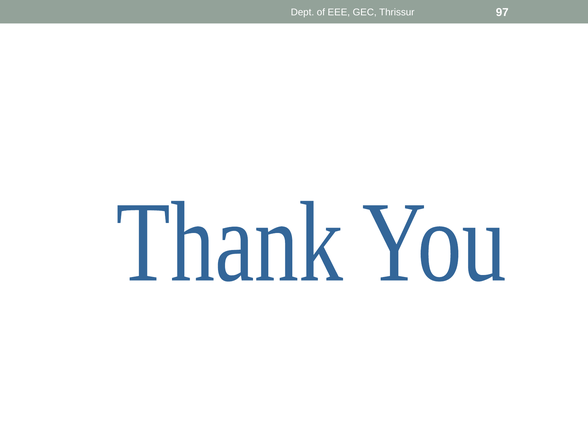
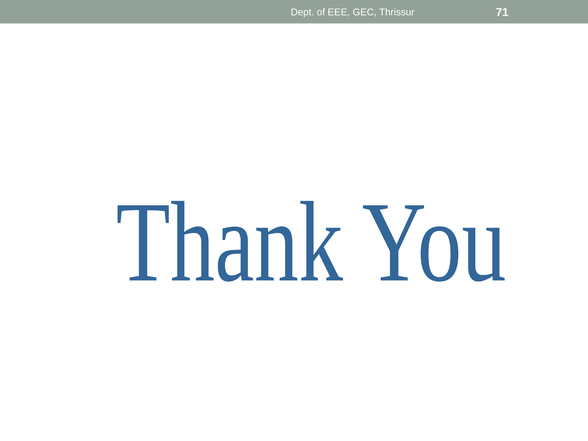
97: 97 -> 71
